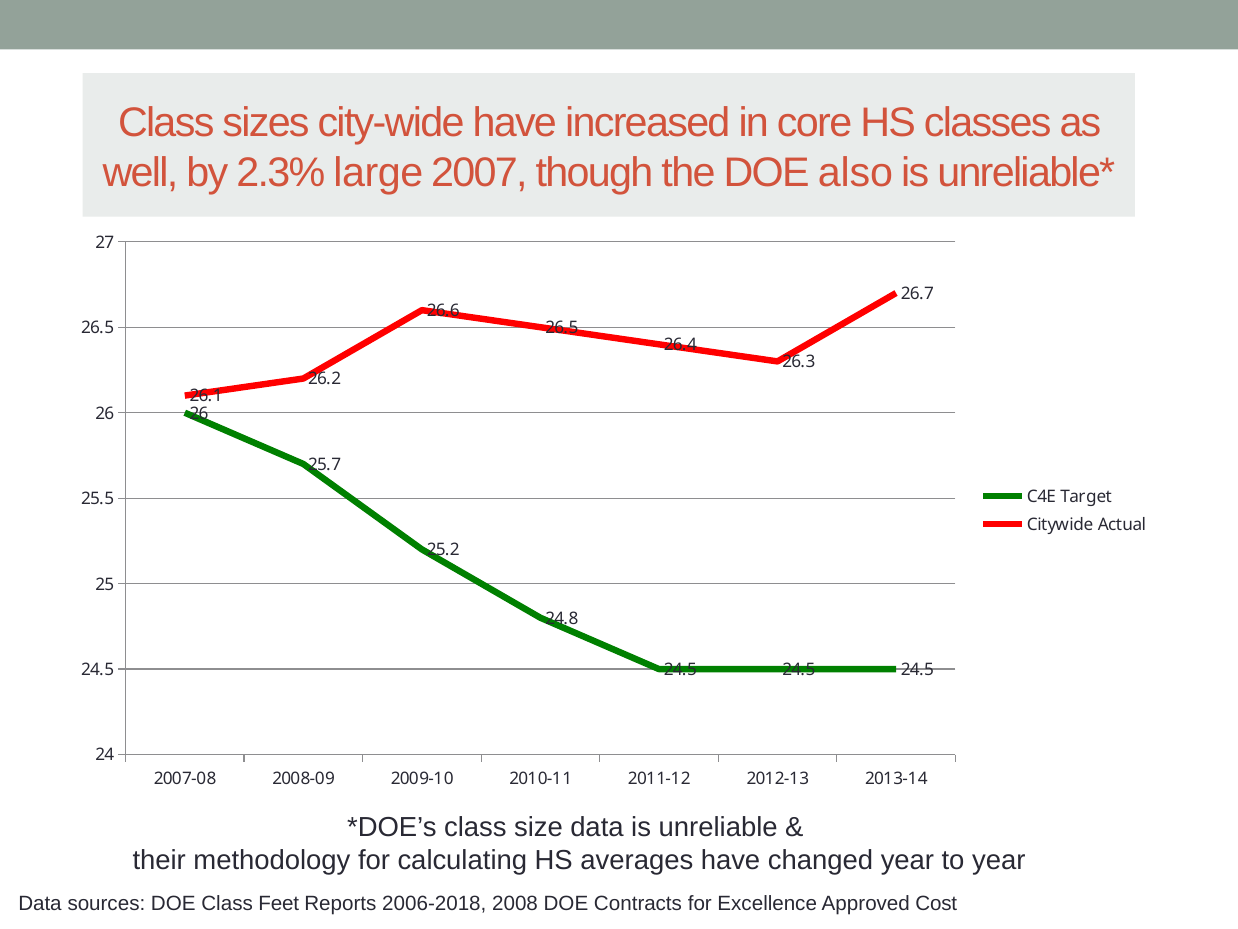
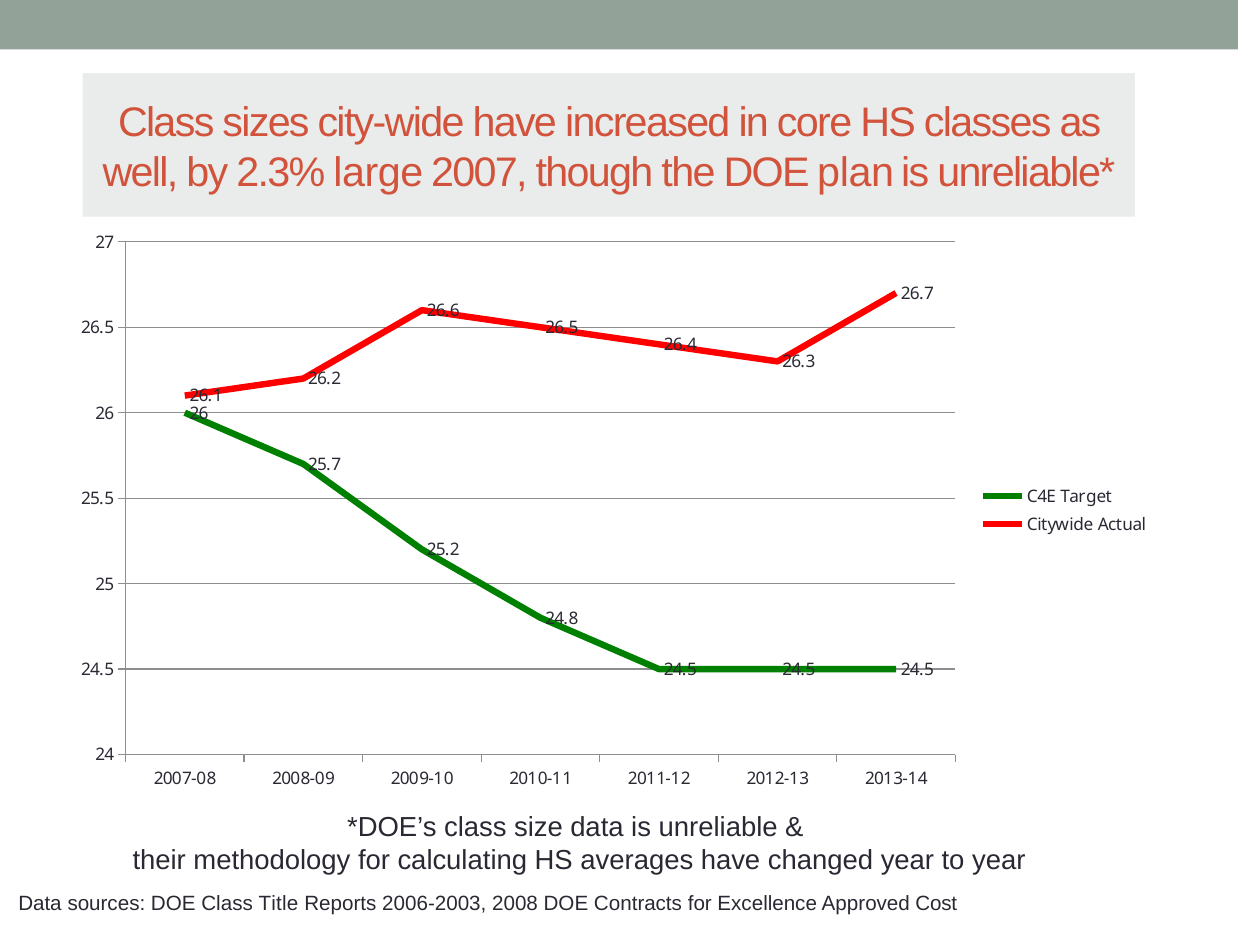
also: also -> plan
Feet: Feet -> Title
2006-2018: 2006-2018 -> 2006-2003
